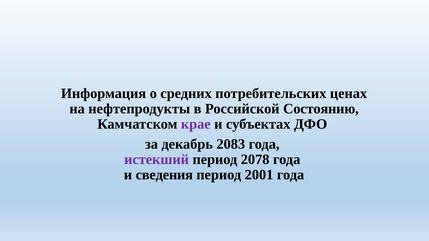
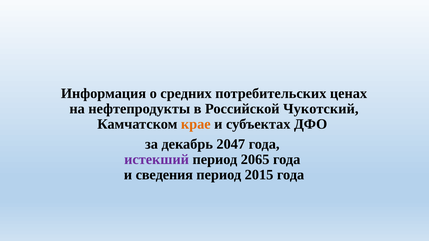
Состоянию: Состоянию -> Чукотский
крае colour: purple -> orange
2083: 2083 -> 2047
2078: 2078 -> 2065
2001: 2001 -> 2015
